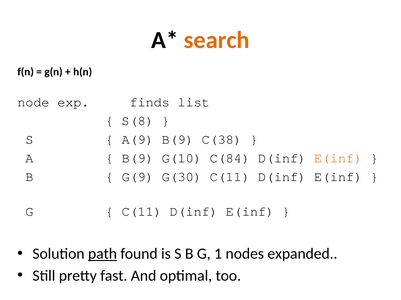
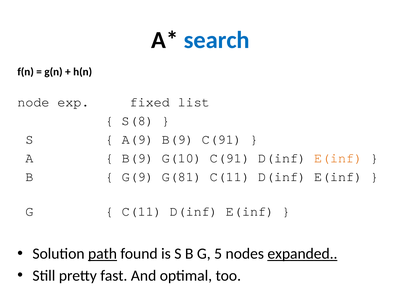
search colour: orange -> blue
finds: finds -> fixed
B(9 C(38: C(38 -> C(91
G(10 C(84: C(84 -> C(91
G(30: G(30 -> G(81
1: 1 -> 5
expanded underline: none -> present
